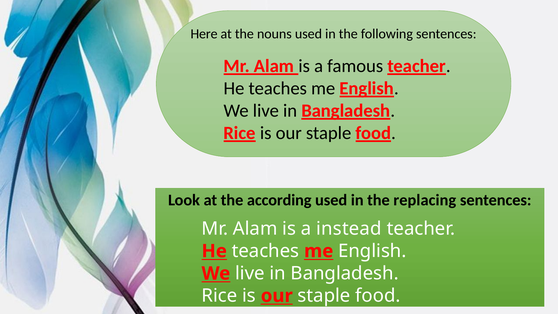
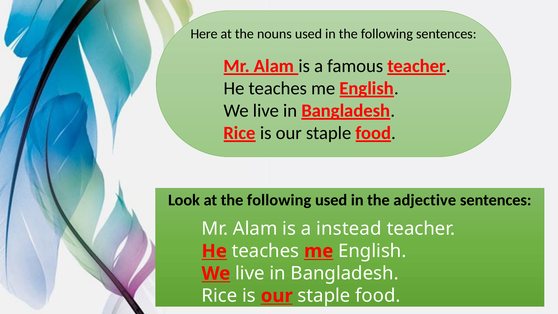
at the according: according -> following
replacing: replacing -> adjective
